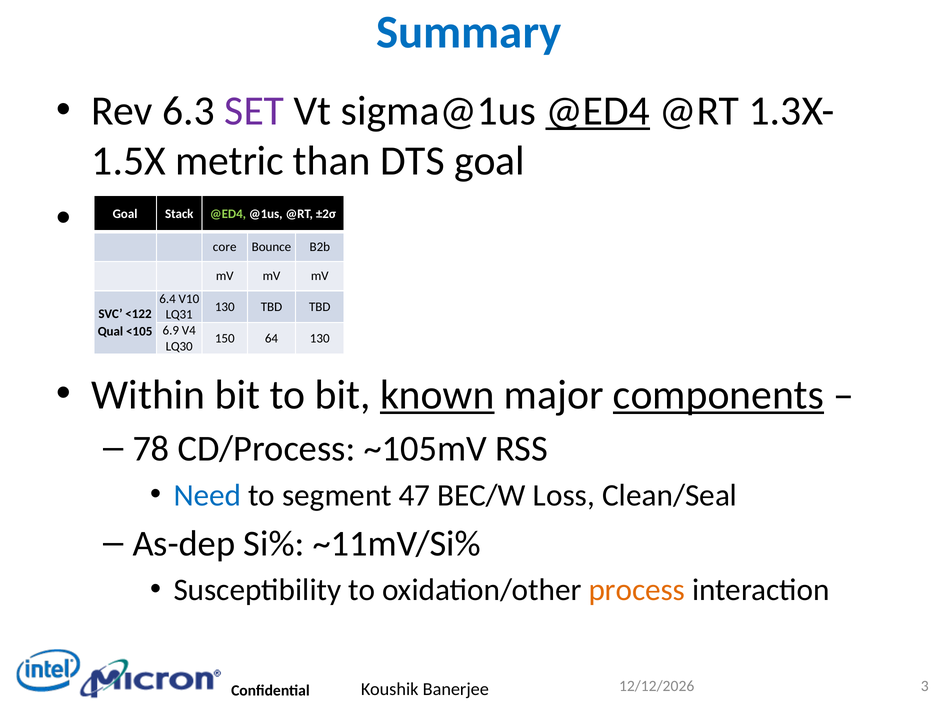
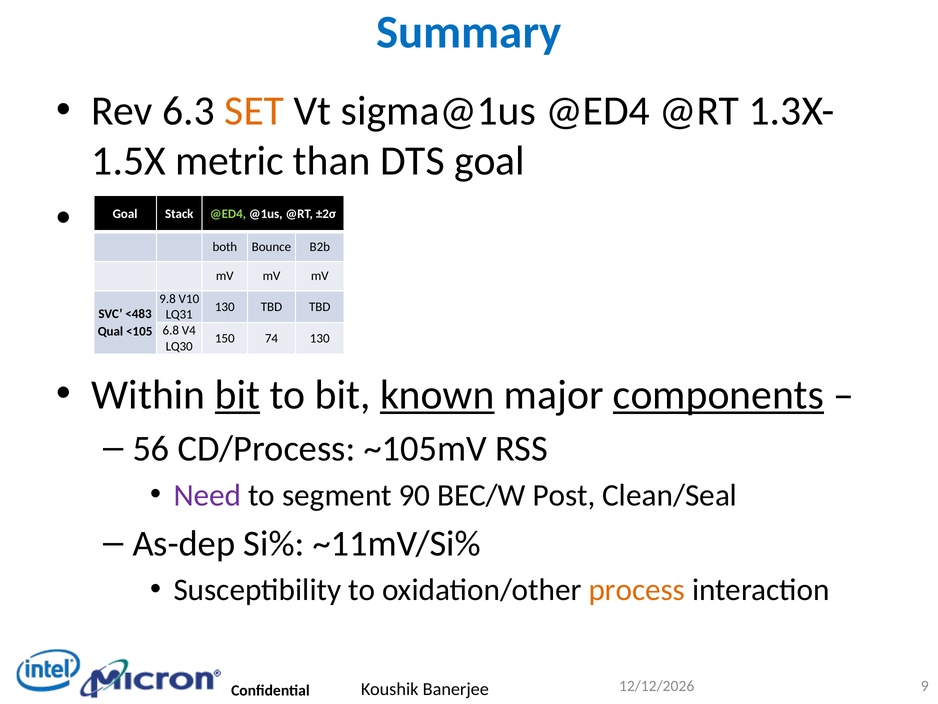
SET colour: purple -> orange
@ED4 at (598, 111) underline: present -> none
core: core -> both
6.4: 6.4 -> 9.8
<122: <122 -> <483
6.9: 6.9 -> 6.8
64: 64 -> 74
bit at (238, 395) underline: none -> present
78: 78 -> 56
Need colour: blue -> purple
47: 47 -> 90
Loss: Loss -> Post
3: 3 -> 9
